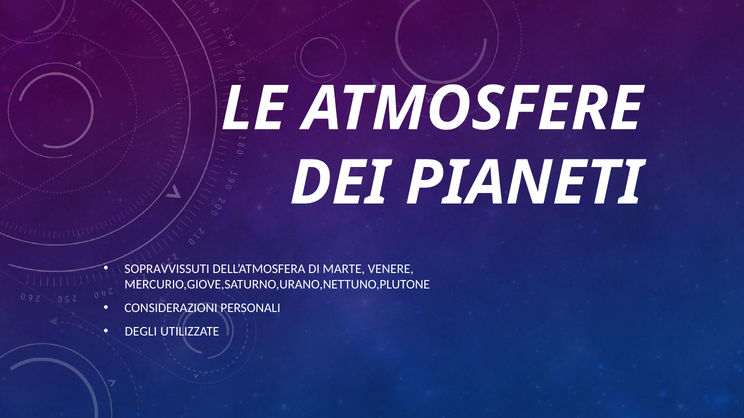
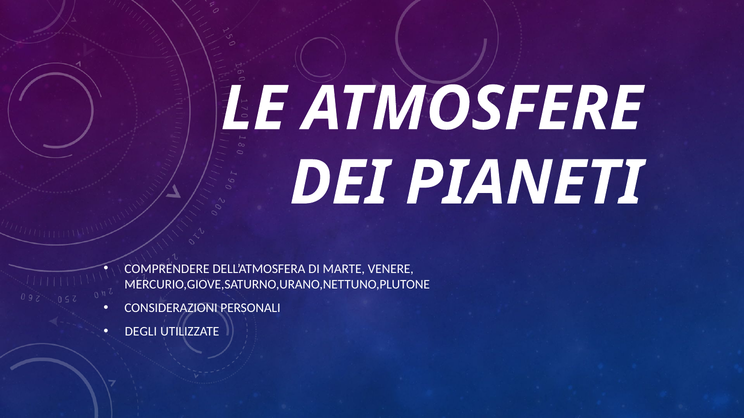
SOPRAVVISSUTI: SOPRAVVISSUTI -> COMPRENDERE
